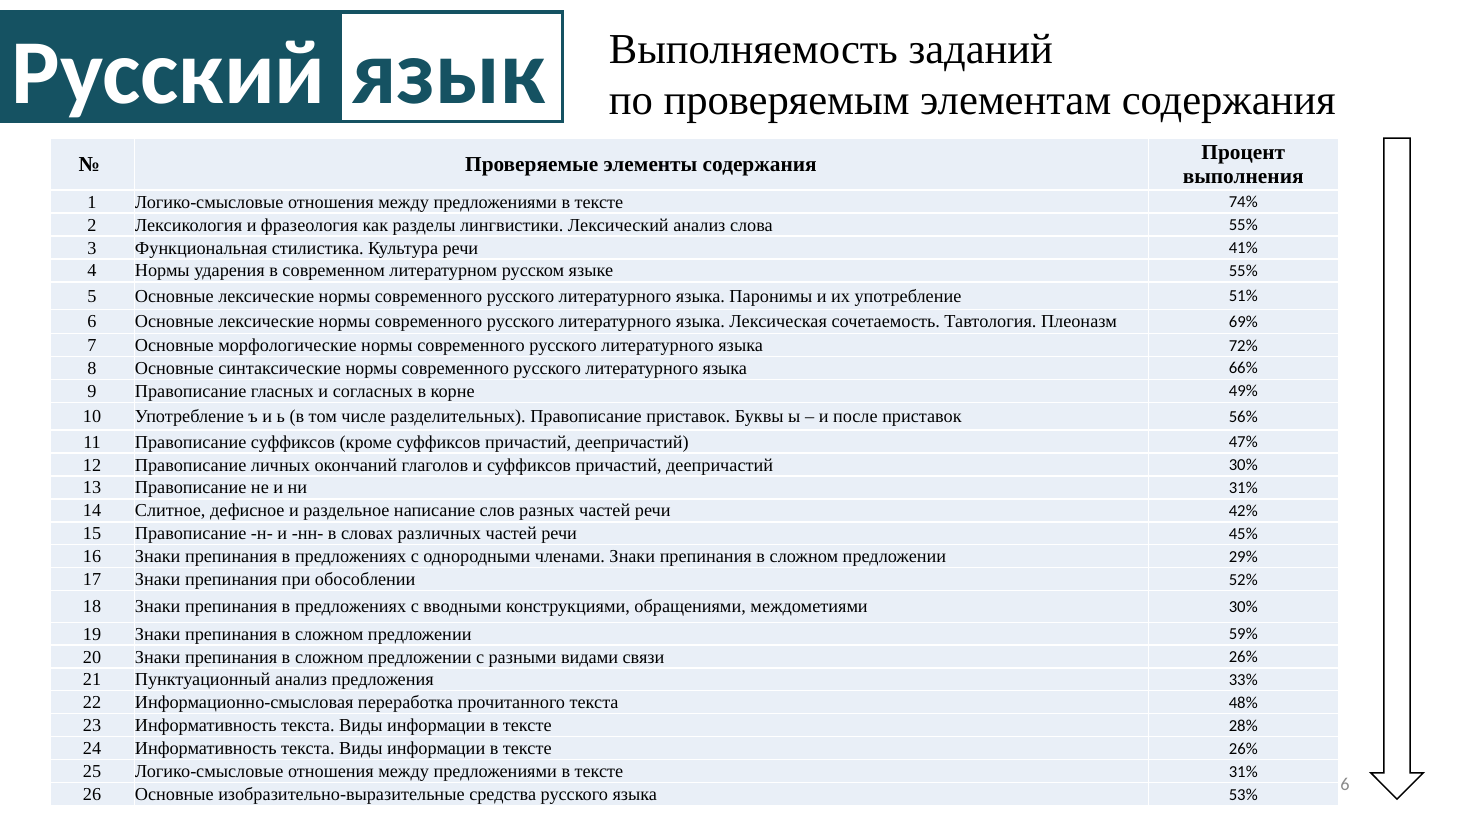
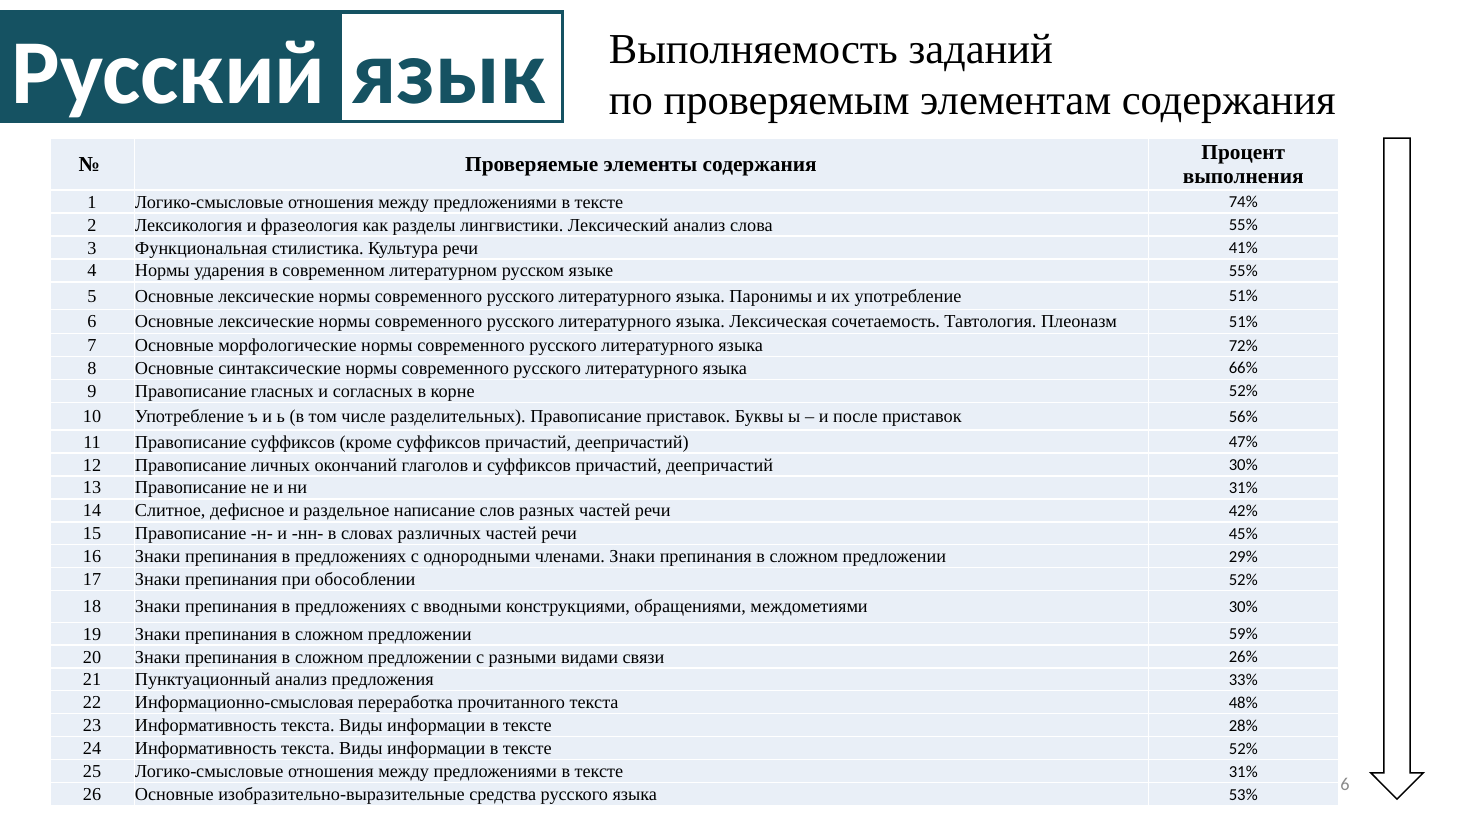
Плеоназм 69%: 69% -> 51%
корне 49%: 49% -> 52%
тексте 26%: 26% -> 52%
